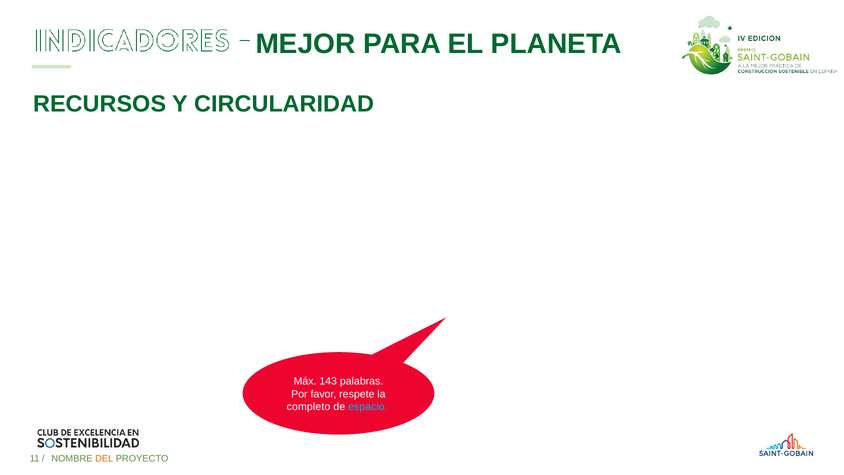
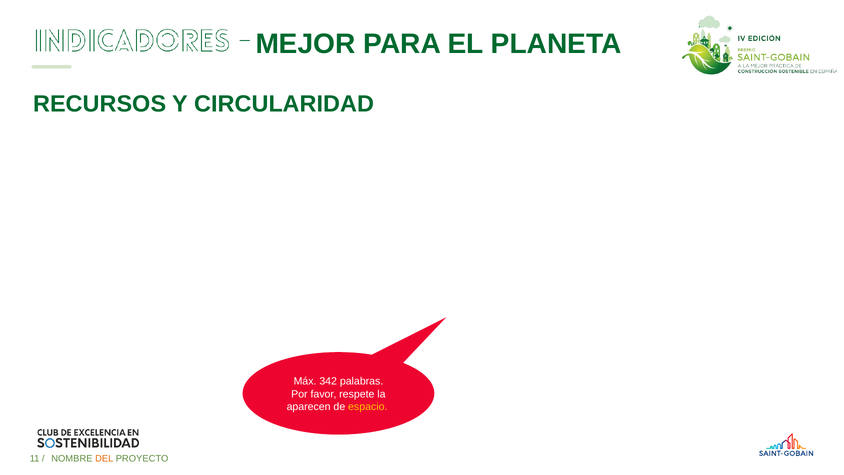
143: 143 -> 342
completo: completo -> aparecen
espacio colour: light blue -> yellow
